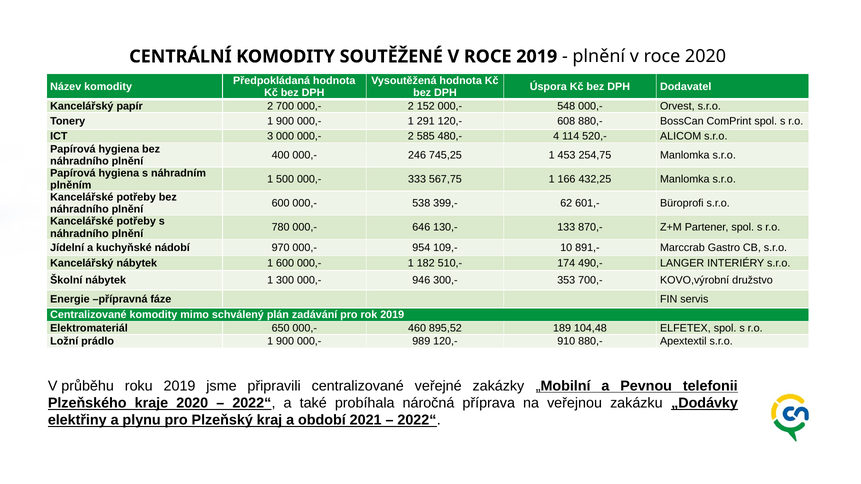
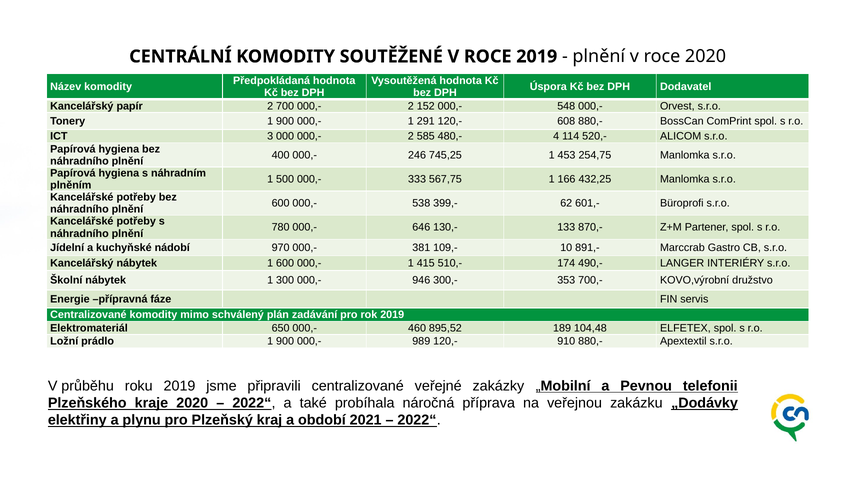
954: 954 -> 381
182: 182 -> 415
